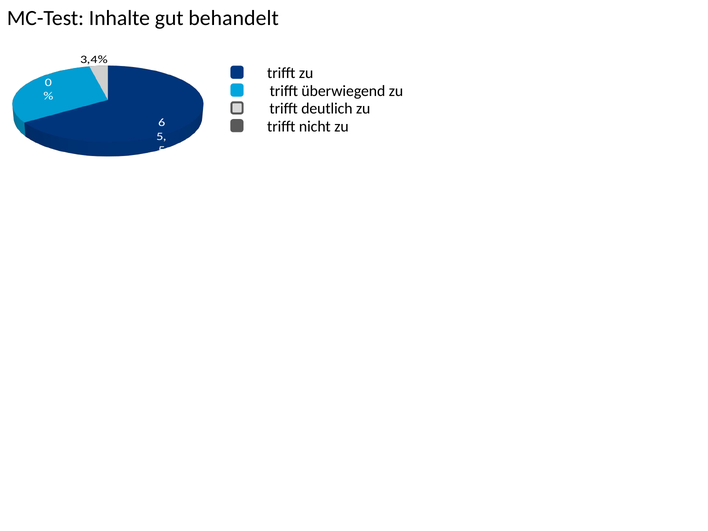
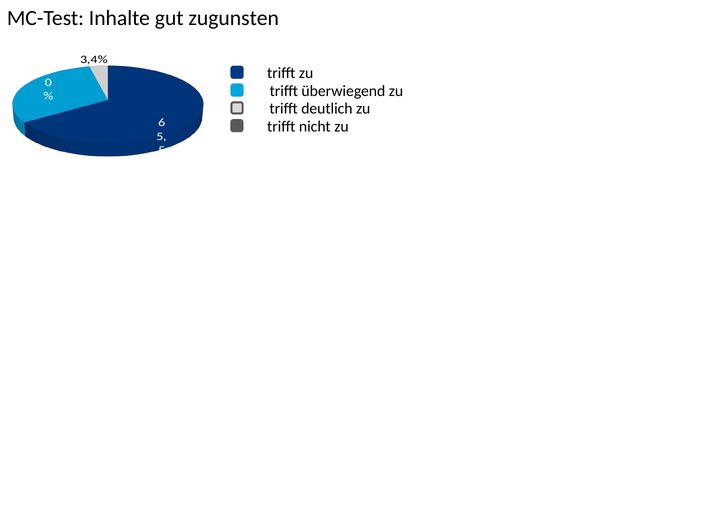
behandelt: behandelt -> zugunsten
